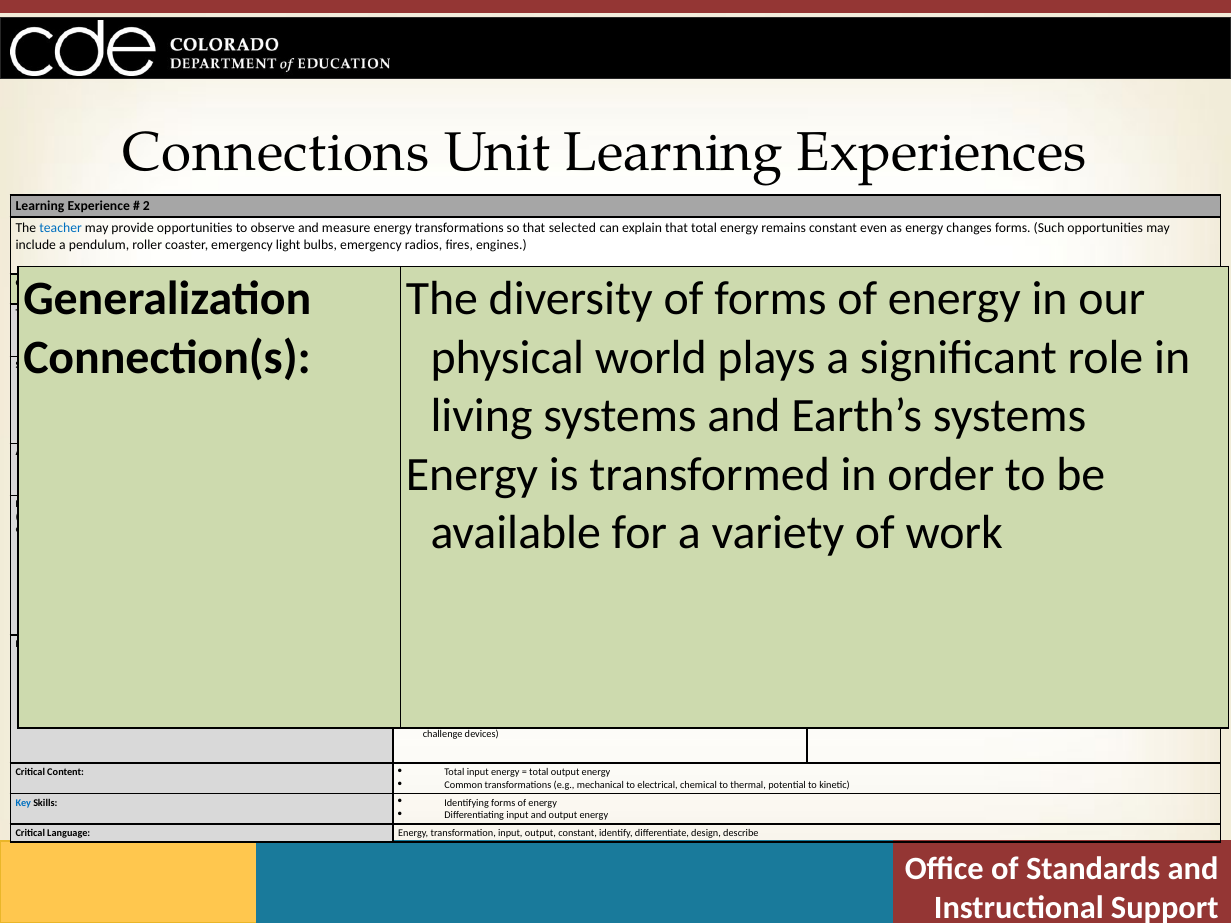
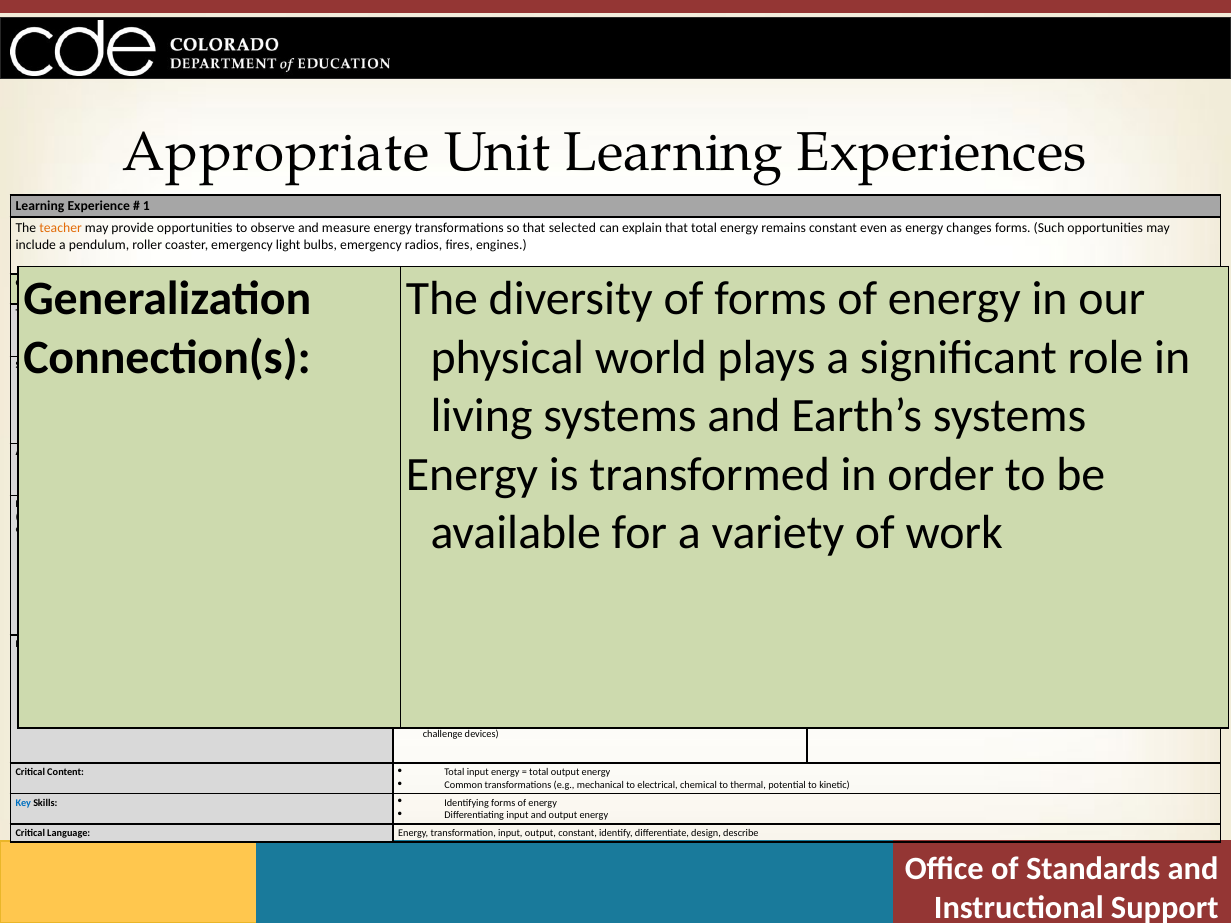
Connections: Connections -> Appropriate
2: 2 -> 1
teacher at (61, 228) colour: blue -> orange
